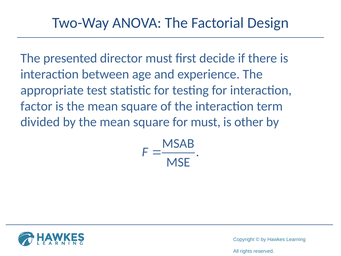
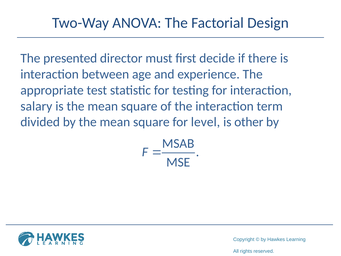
factor: factor -> salary
for must: must -> level
